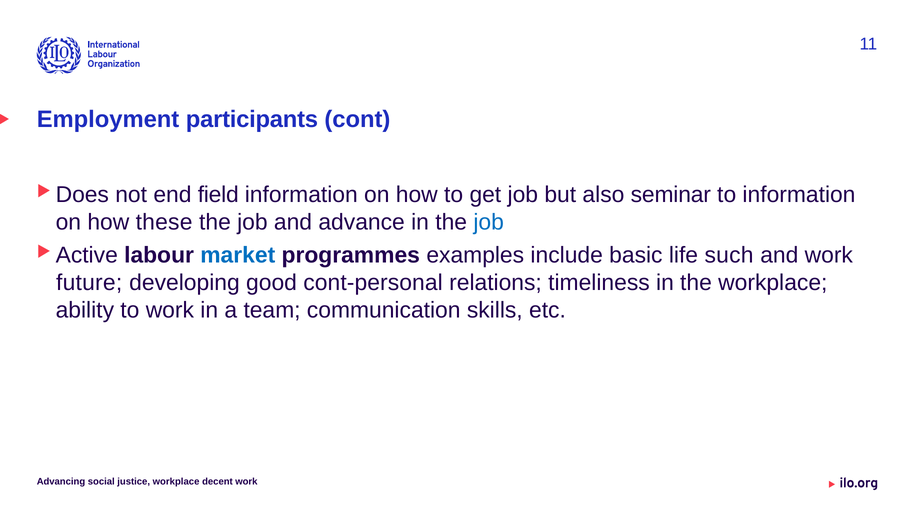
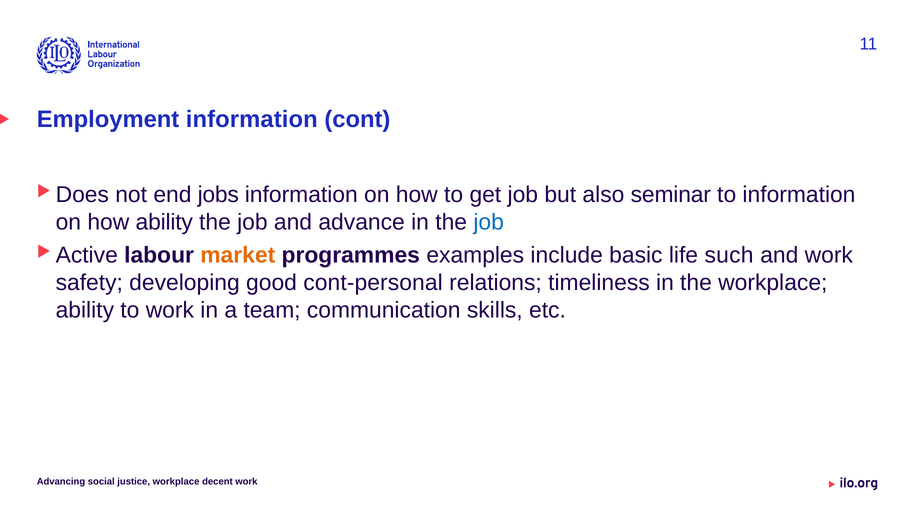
Employment participants: participants -> information
field: field -> jobs
how these: these -> ability
market colour: blue -> orange
future: future -> safety
